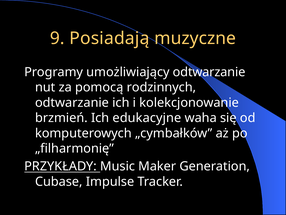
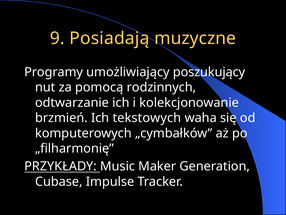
umożliwiający odtwarzanie: odtwarzanie -> poszukujący
edukacyjne: edukacyjne -> tekstowych
